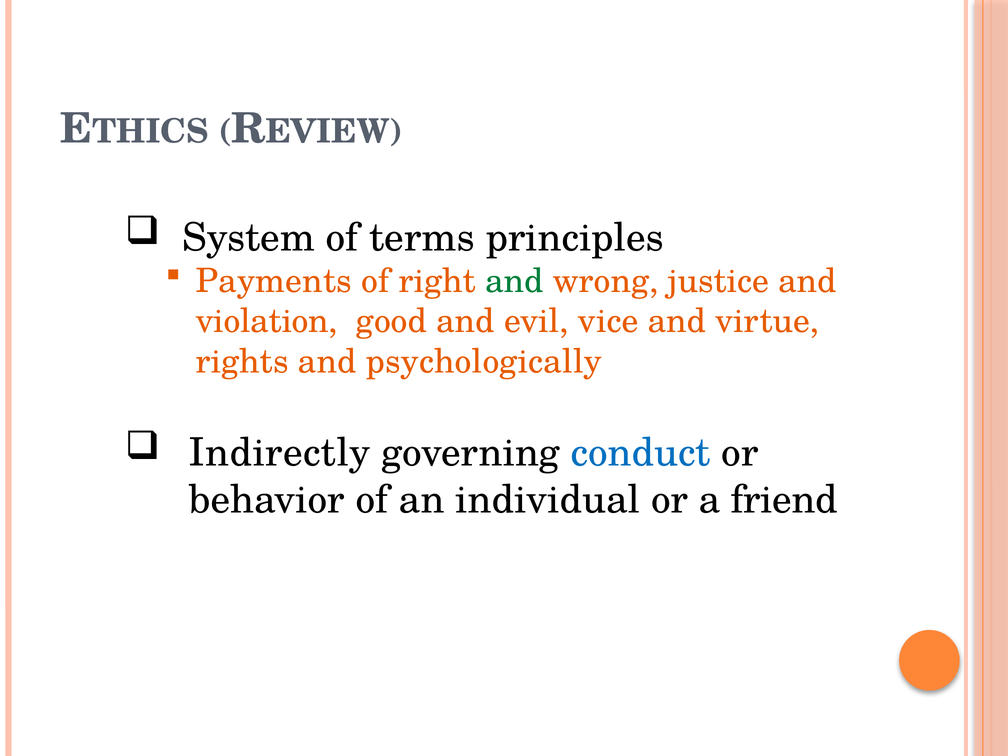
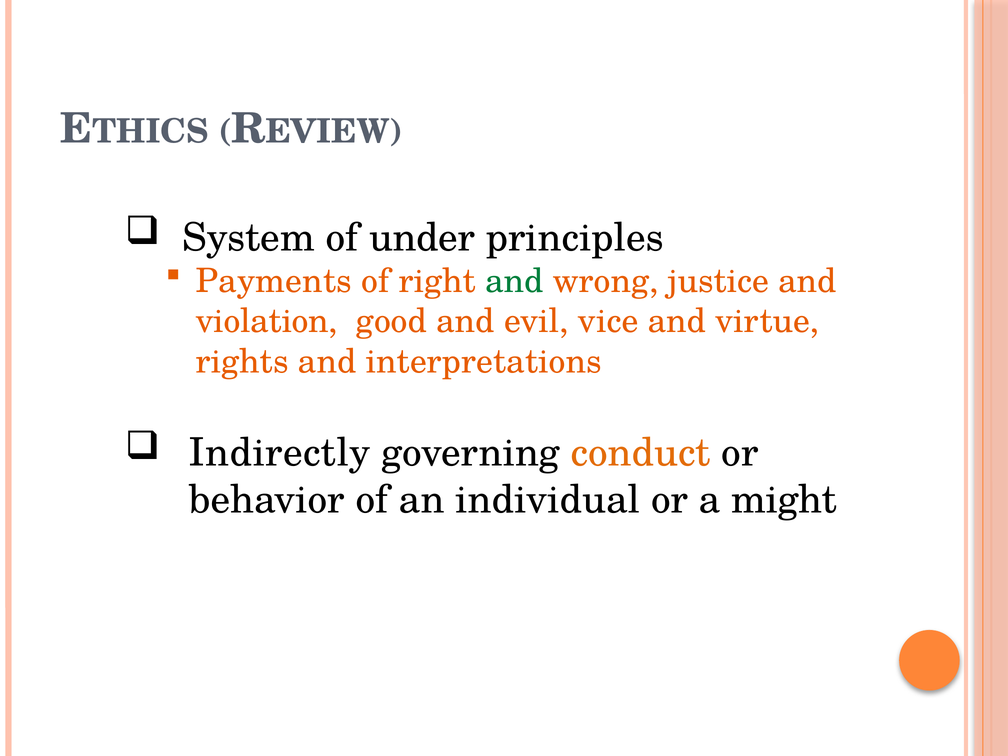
terms: terms -> under
psychologically: psychologically -> interpretations
conduct colour: blue -> orange
friend: friend -> might
